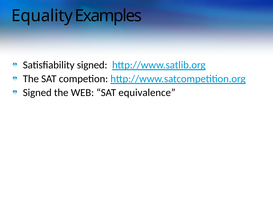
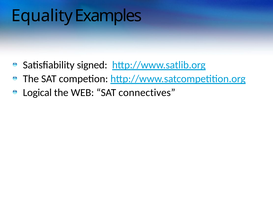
Signed at (37, 92): Signed -> Logical
equivalence: equivalence -> connectives
